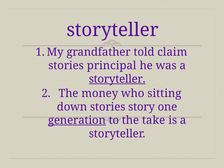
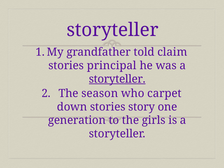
money: money -> season
sitting: sitting -> carpet
generation underline: present -> none
take: take -> girls
